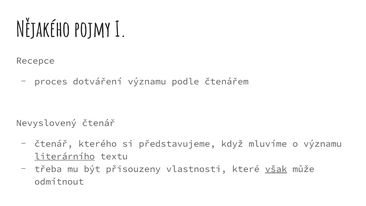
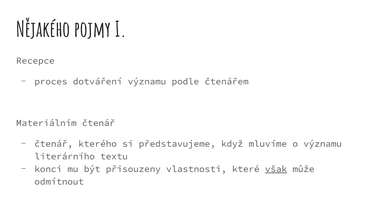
Nevyslovený: Nevyslovený -> Materiálním
literárního underline: present -> none
třeba: třeba -> konci
